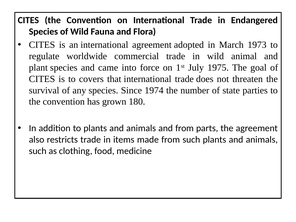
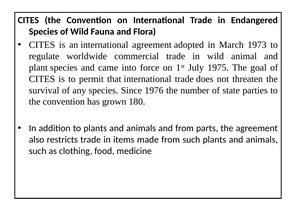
covers: covers -> permit
1974: 1974 -> 1976
